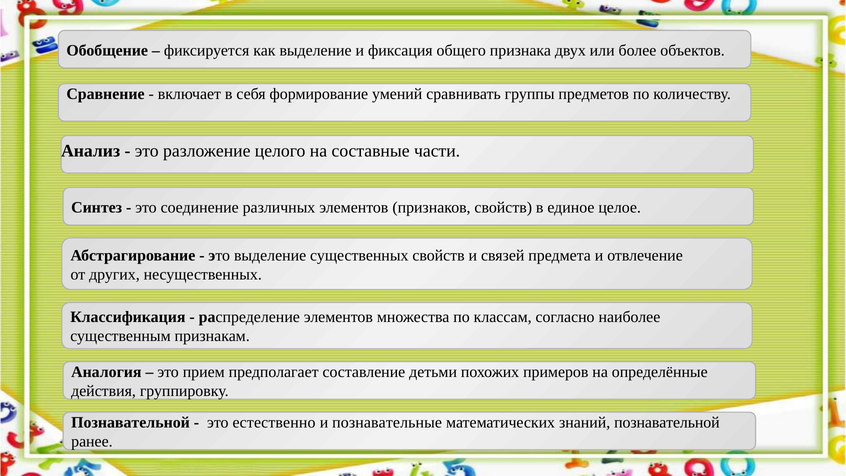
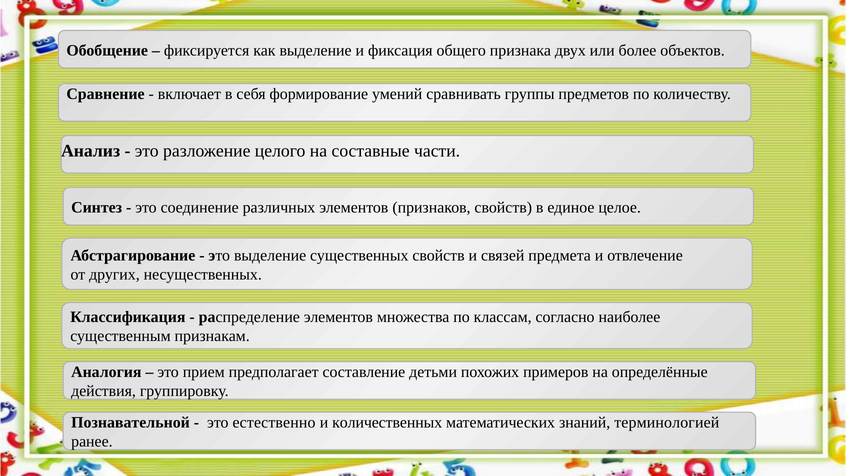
познавательные: познавательные -> количественных
знаний познавательной: познавательной -> терминологией
